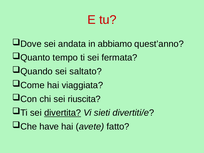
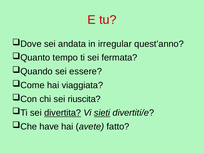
abbiamo: abbiamo -> irregular
saltato: saltato -> essere
sieti underline: none -> present
